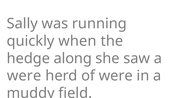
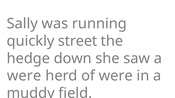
when: when -> street
along: along -> down
